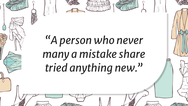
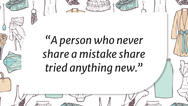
many at (56, 54): many -> share
